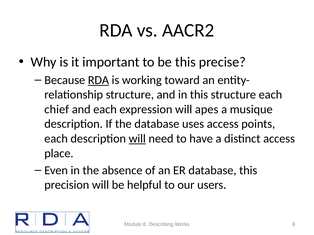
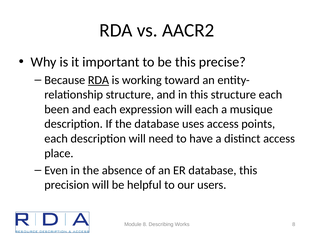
chief: chief -> been
will apes: apes -> each
will at (137, 139) underline: present -> none
